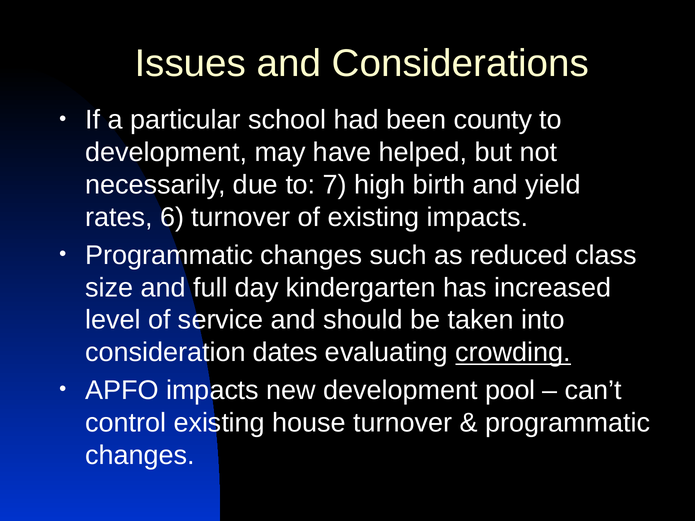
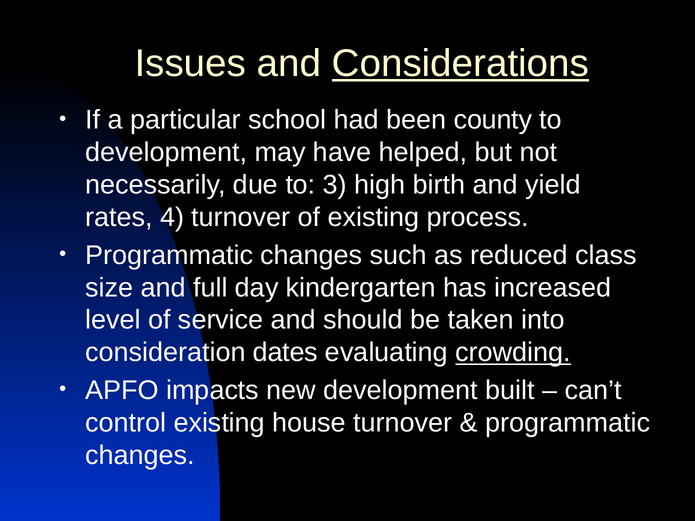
Considerations underline: none -> present
7: 7 -> 3
6: 6 -> 4
existing impacts: impacts -> process
pool: pool -> built
